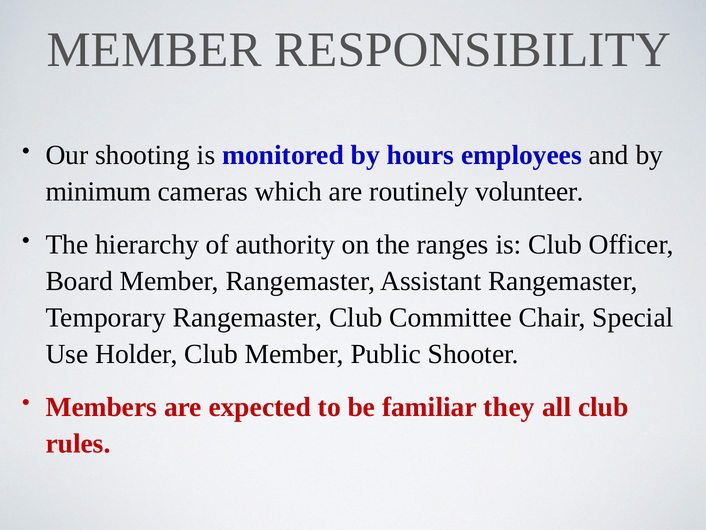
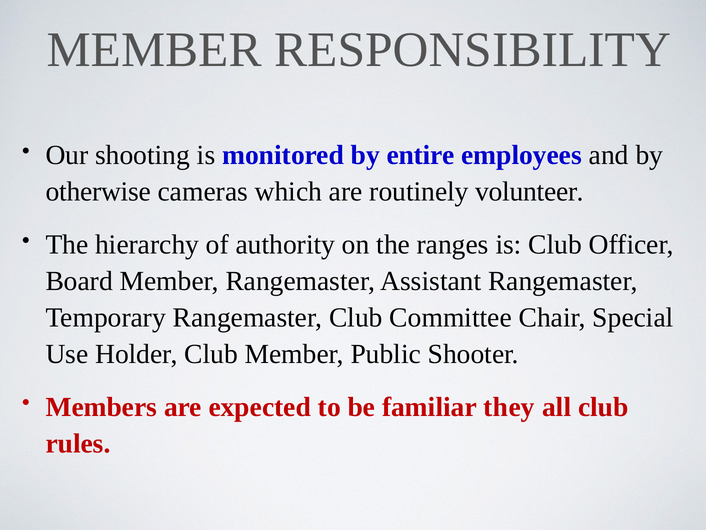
hours: hours -> entire
minimum: minimum -> otherwise
